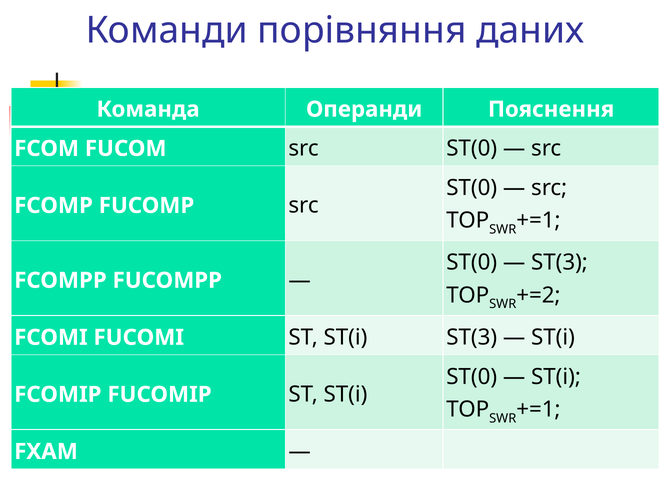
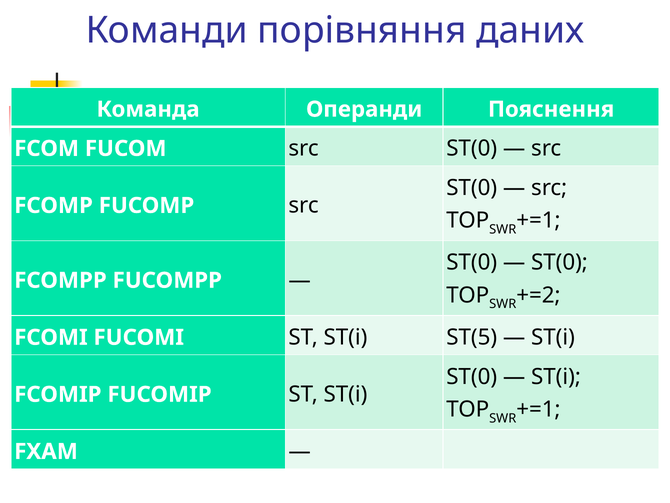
ST(3 at (559, 262): ST(3 -> ST(0
ST(i ST(3: ST(3 -> ST(5
